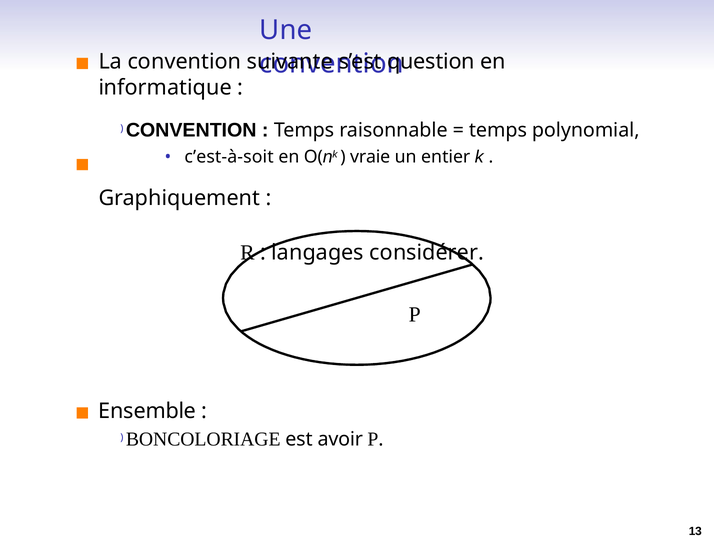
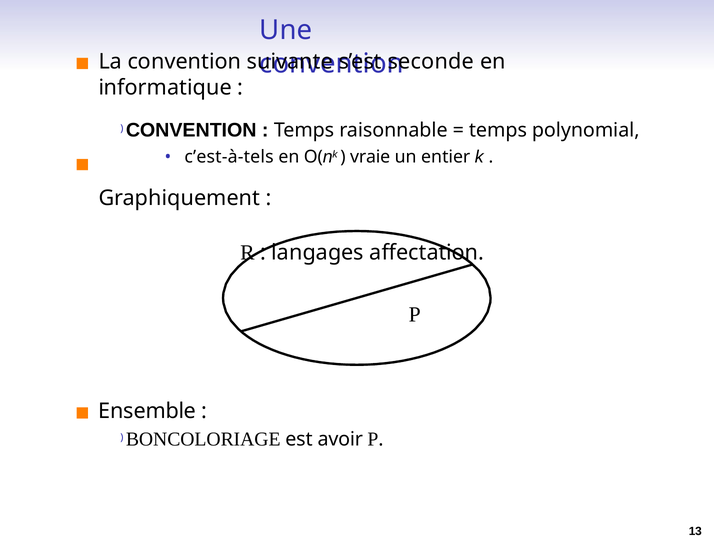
question: question -> seconde
c’est-à-soit: c’est-à-soit -> c’est-à-tels
considérer: considérer -> affectation
